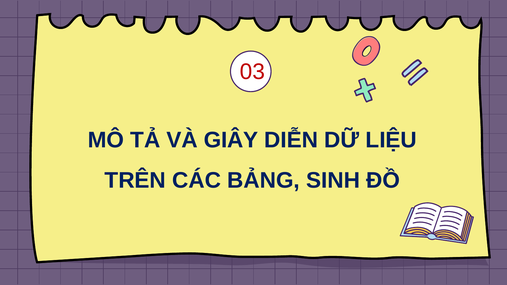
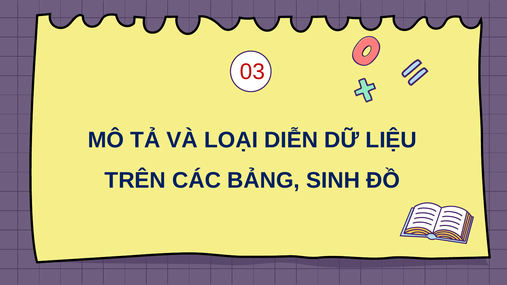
GIÂY: GIÂY -> LOẠI
